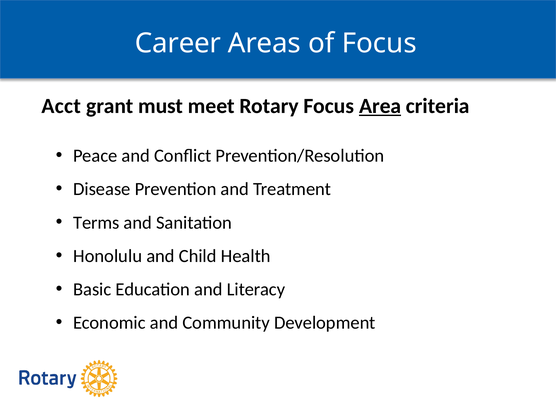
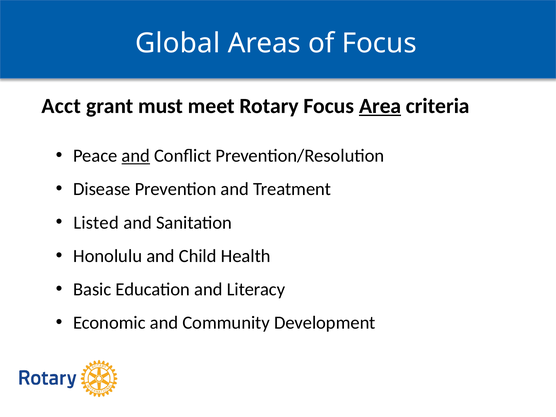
Career: Career -> Global
and at (136, 156) underline: none -> present
Terms: Terms -> Listed
